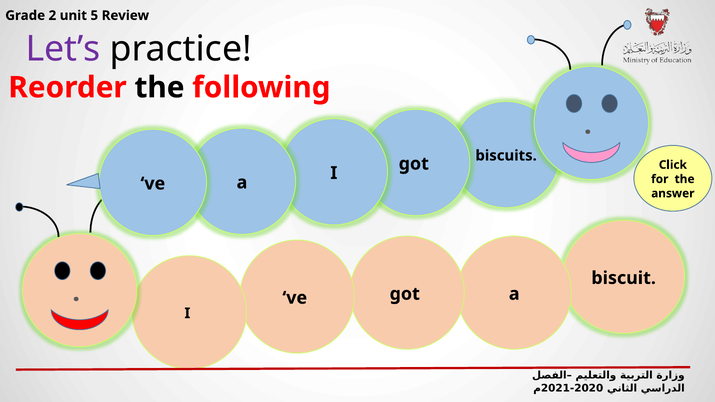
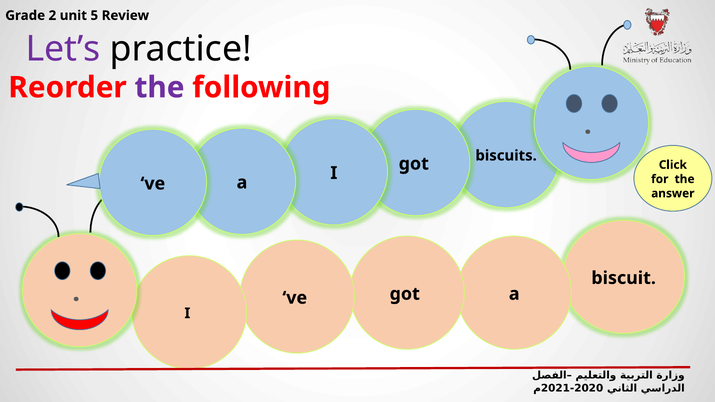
the at (159, 88) colour: black -> purple
